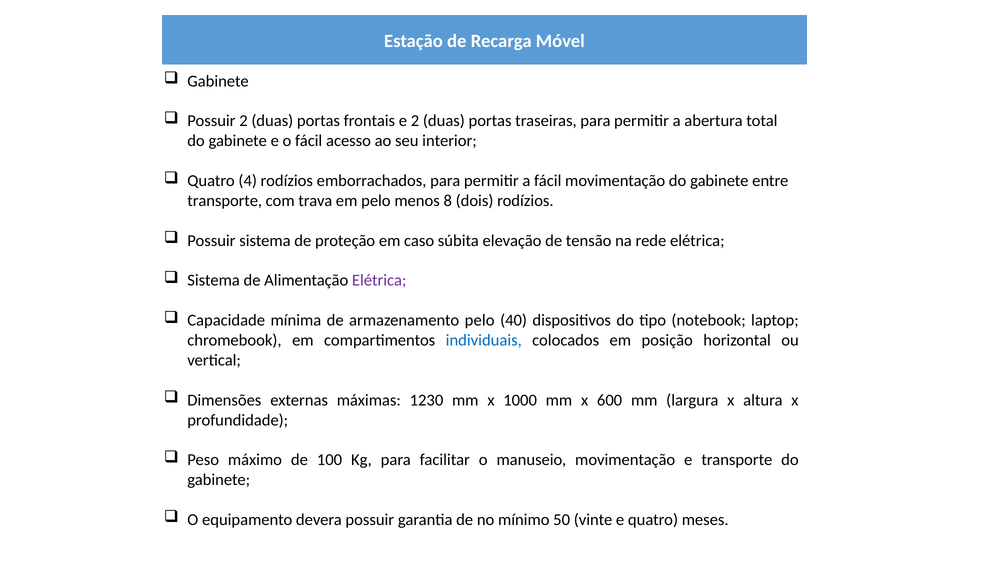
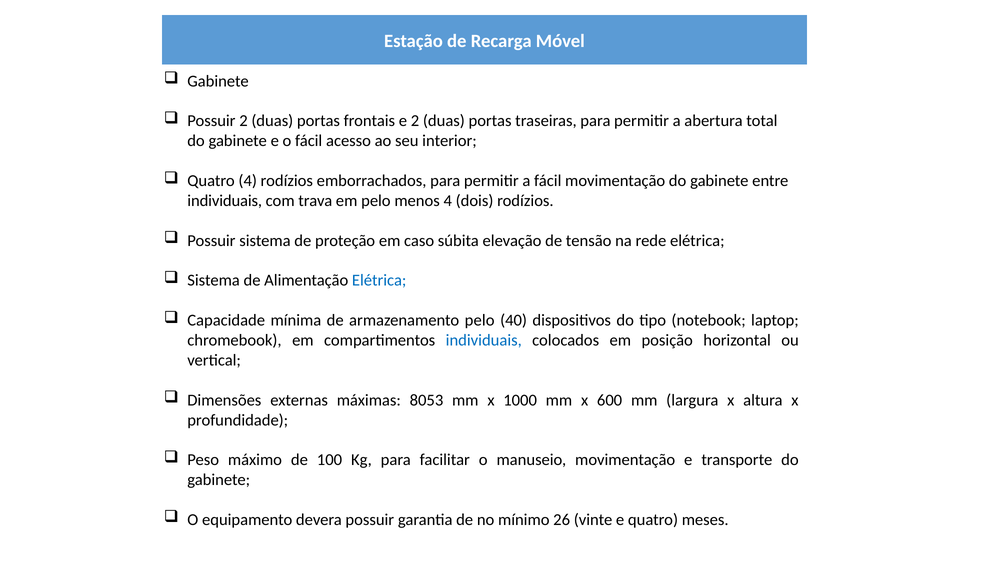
transporte at (225, 201): transporte -> individuais
menos 8: 8 -> 4
Elétrica at (379, 281) colour: purple -> blue
1230: 1230 -> 8053
50: 50 -> 26
